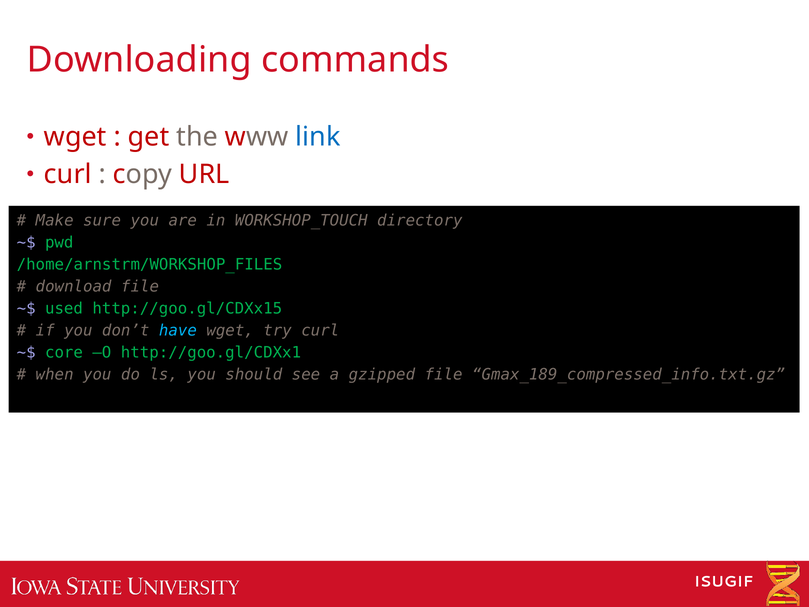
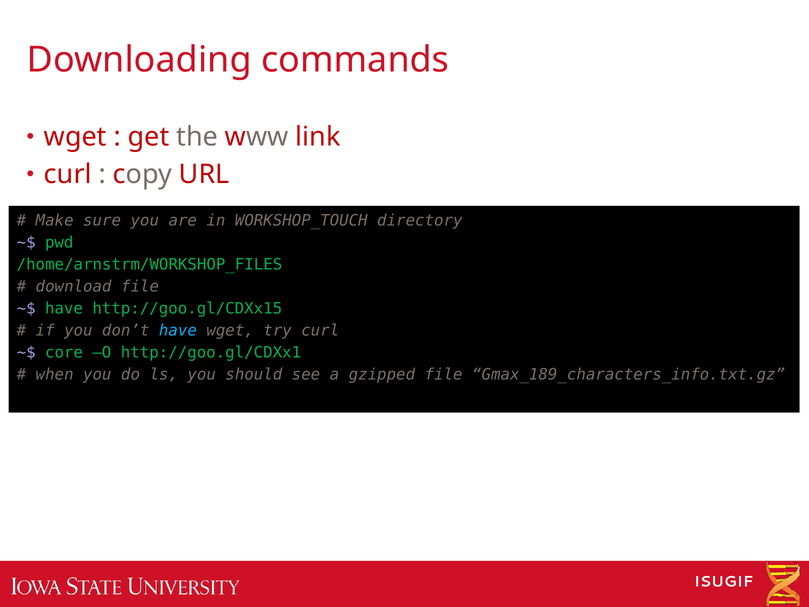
link colour: blue -> red
used at (64, 308): used -> have
Gmax_189_compressed_info.txt.gz: Gmax_189_compressed_info.txt.gz -> Gmax_189_characters_info.txt.gz
